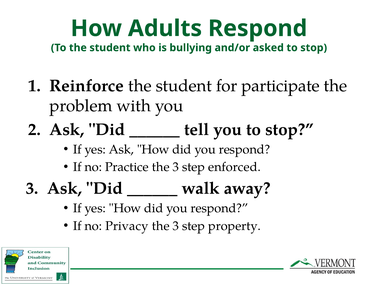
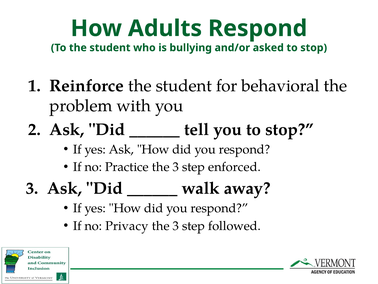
participate: participate -> behavioral
property: property -> followed
